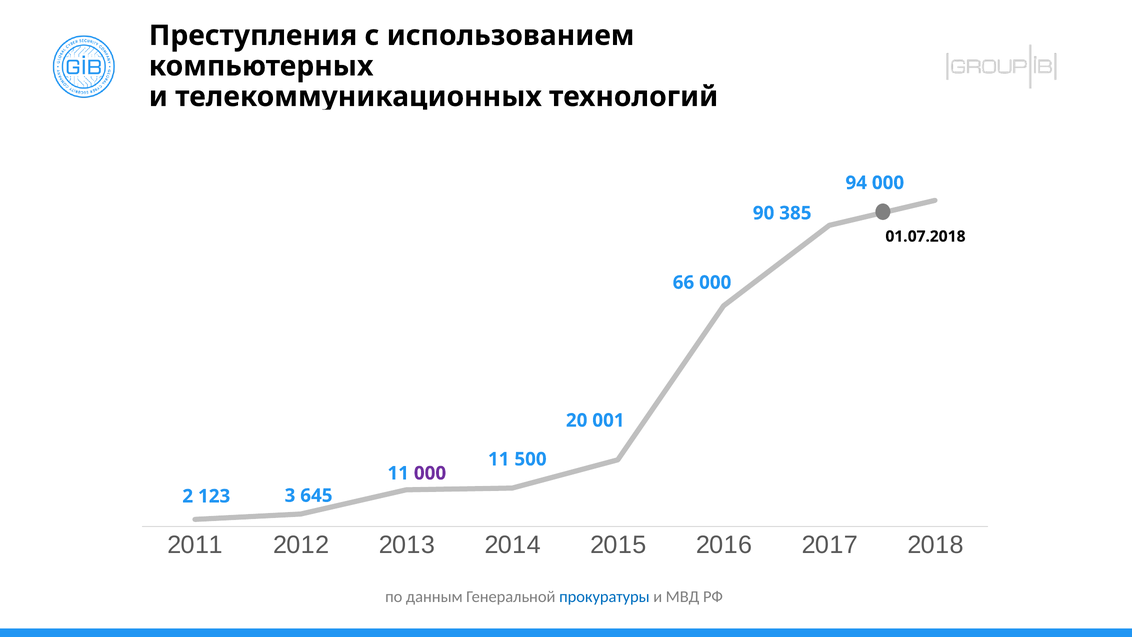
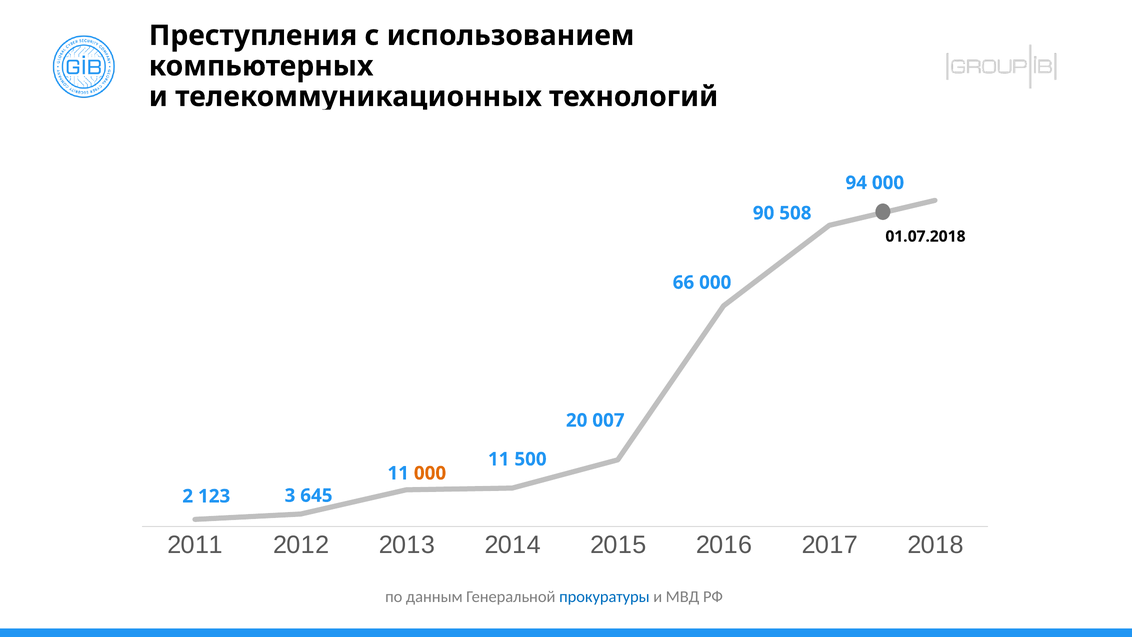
385: 385 -> 508
001: 001 -> 007
000 at (430, 473) colour: purple -> orange
